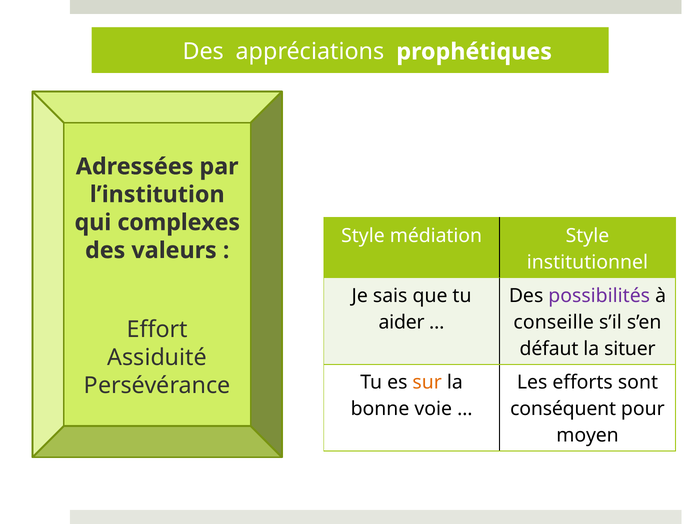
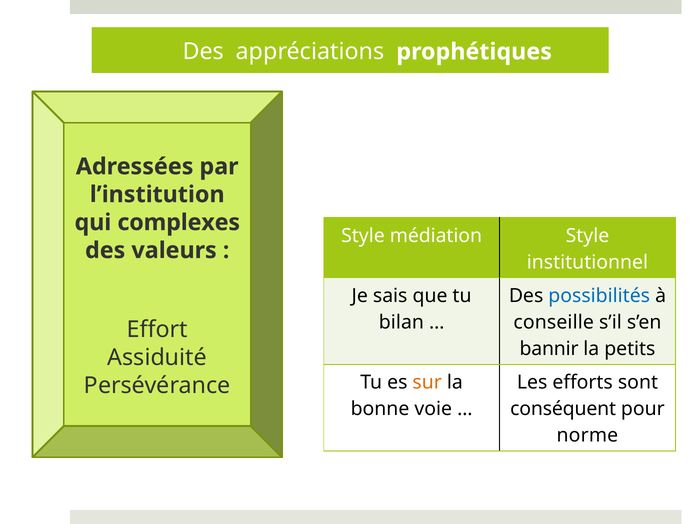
possibilités colour: purple -> blue
aider: aider -> bilan
défaut: défaut -> bannir
situer: situer -> petits
moyen: moyen -> norme
